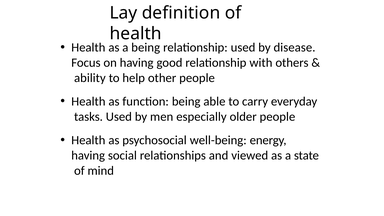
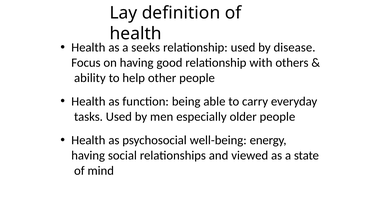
a being: being -> seeks
